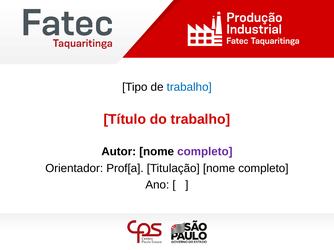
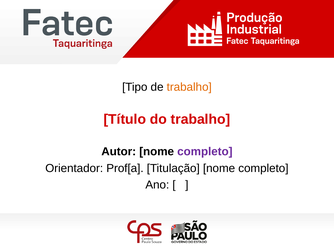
trabalho at (189, 87) colour: blue -> orange
